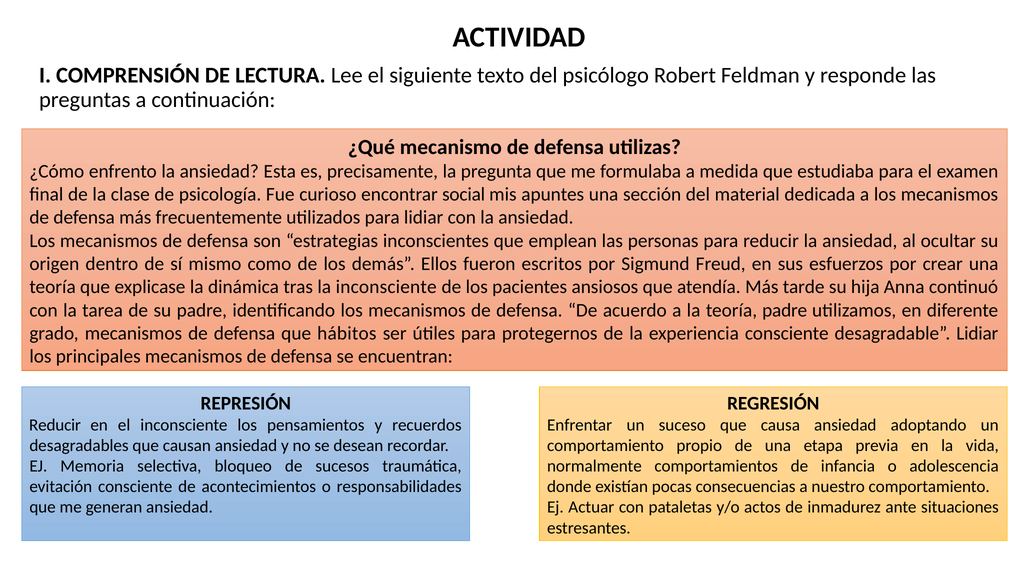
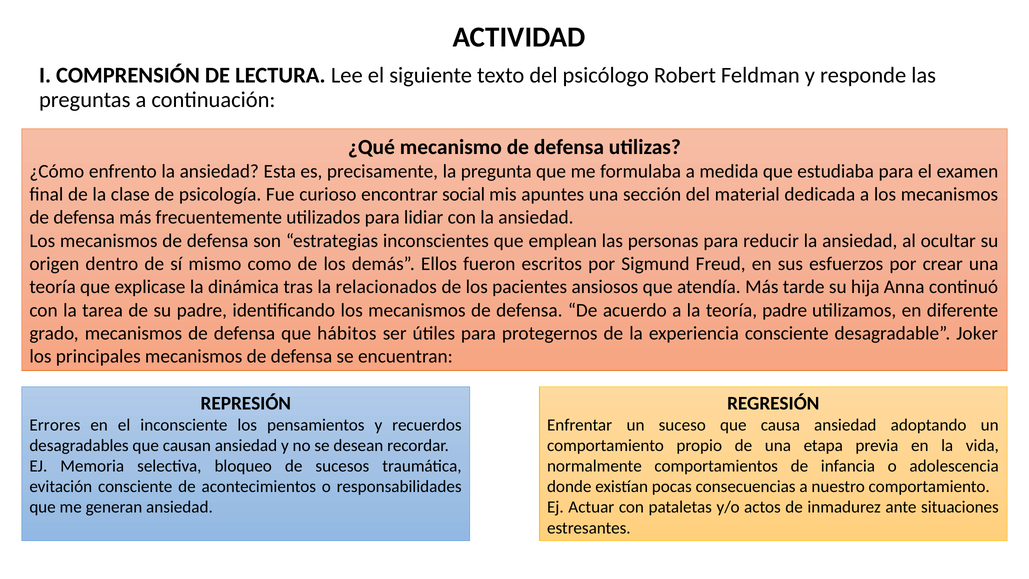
la inconsciente: inconsciente -> relacionados
desagradable Lidiar: Lidiar -> Joker
Reducir at (55, 425): Reducir -> Errores
